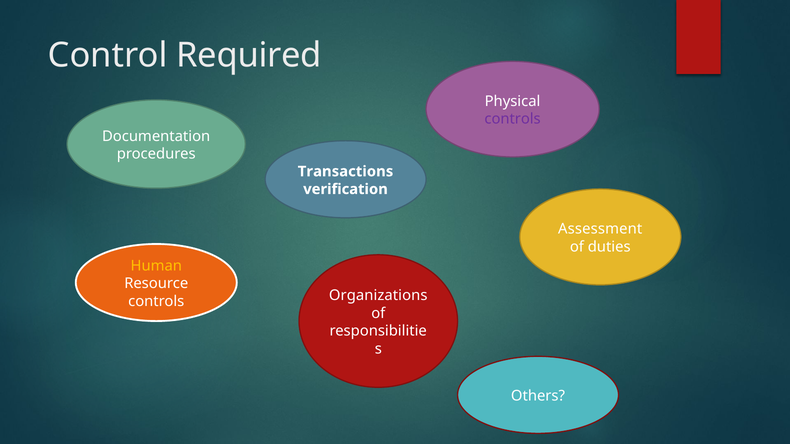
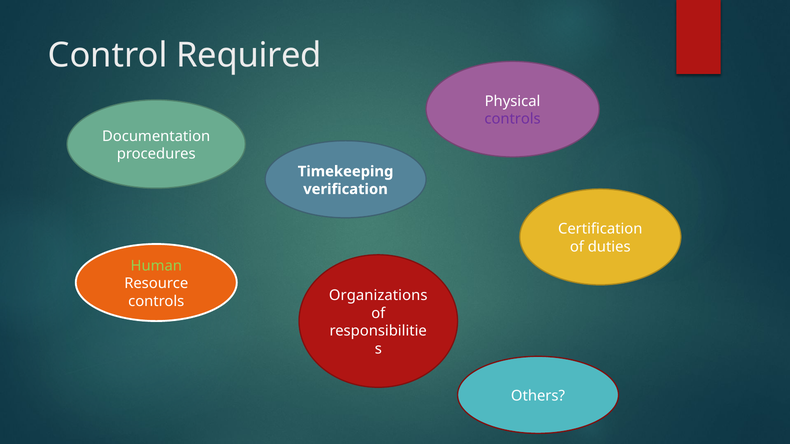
Transactions: Transactions -> Timekeeping
Assessment: Assessment -> Certification
Human colour: yellow -> light green
